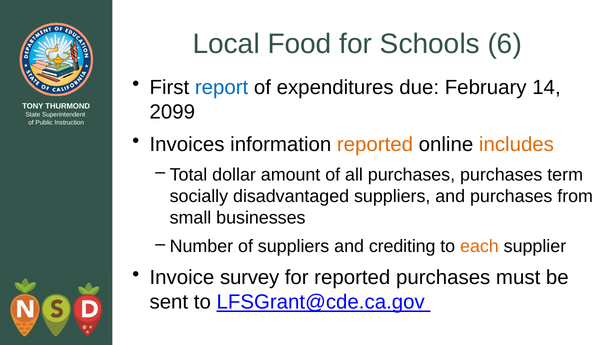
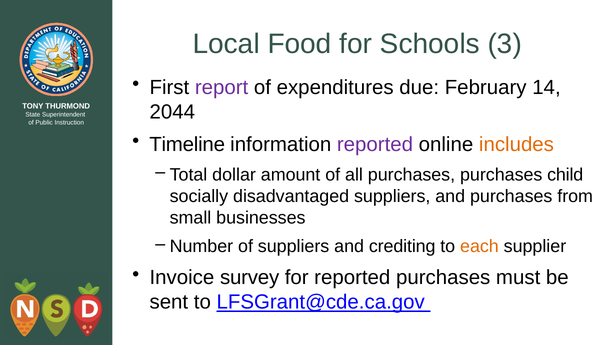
6: 6 -> 3
report colour: blue -> purple
2099: 2099 -> 2044
Invoices: Invoices -> Timeline
reported at (375, 144) colour: orange -> purple
term: term -> child
